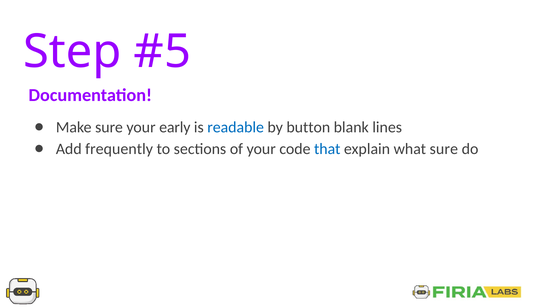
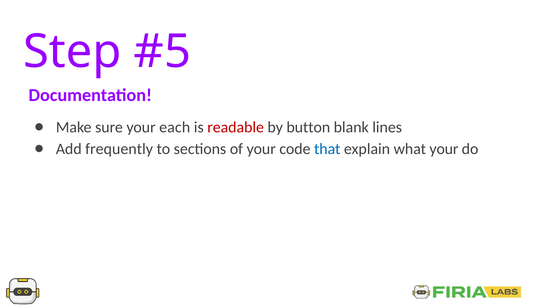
early: early -> each
readable colour: blue -> red
what sure: sure -> your
